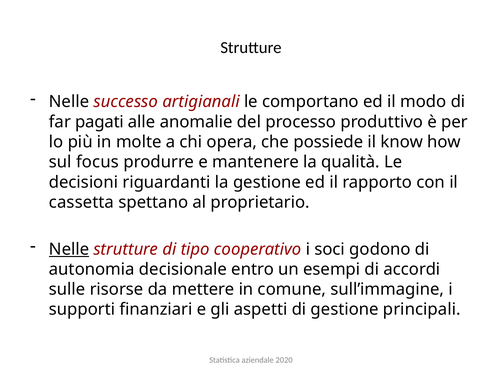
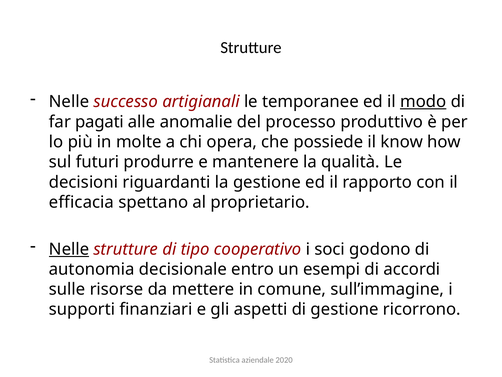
comportano: comportano -> temporanee
modo underline: none -> present
focus: focus -> futuri
cassetta: cassetta -> efficacia
principali: principali -> ricorrono
